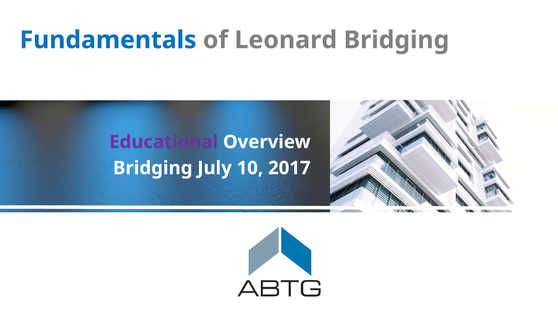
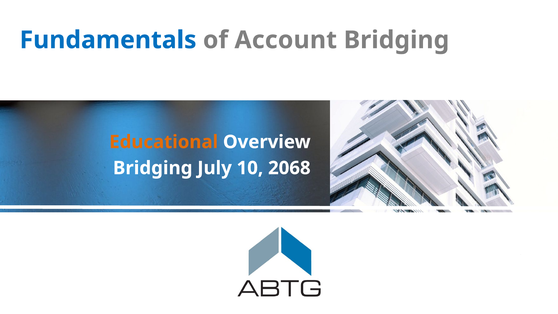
Leonard: Leonard -> Account
Educational colour: purple -> orange
2017: 2017 -> 2068
